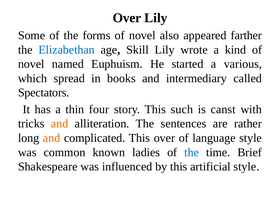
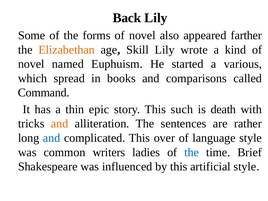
Over at (127, 18): Over -> Back
Elizabethan colour: blue -> orange
intermediary: intermediary -> comparisons
Spectators: Spectators -> Command
four: four -> epic
canst: canst -> death
and at (52, 138) colour: orange -> blue
known: known -> writers
